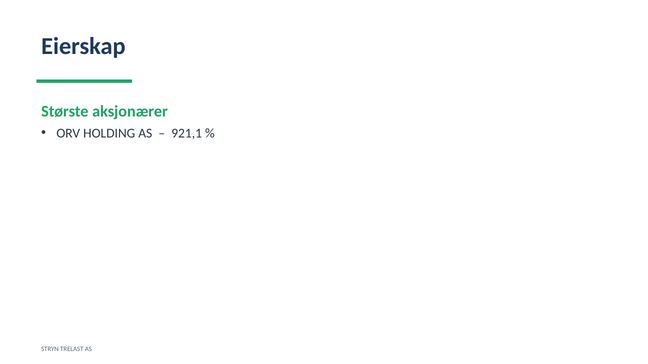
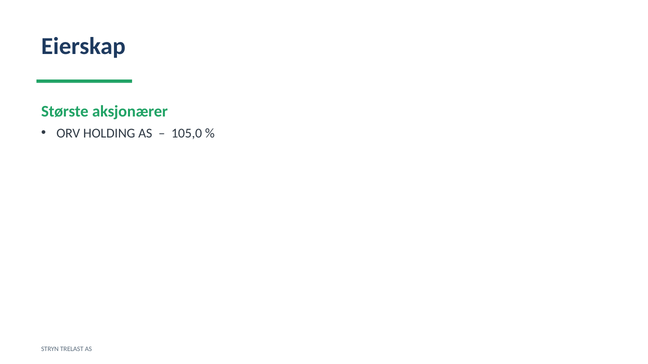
921,1: 921,1 -> 105,0
